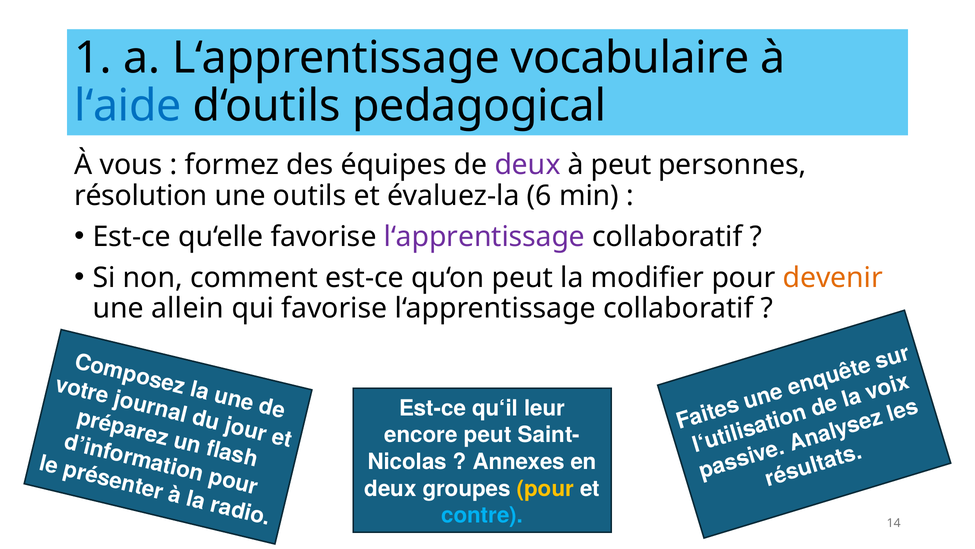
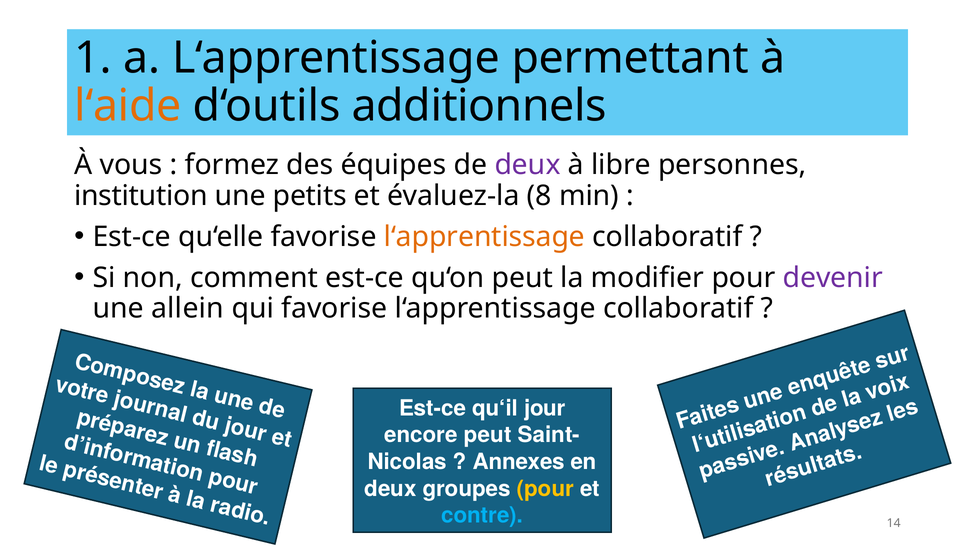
vocabulaire: vocabulaire -> permettant
l‘aide colour: blue -> orange
pedagogical: pedagogical -> additionnels
à peut: peut -> libre
résolution: résolution -> institution
outils: outils -> petits
6: 6 -> 8
l‘apprentissage at (484, 236) colour: purple -> orange
devenir colour: orange -> purple
leur: leur -> jour
